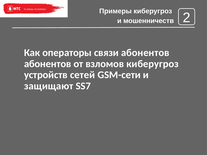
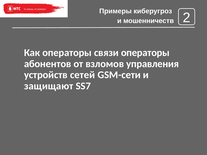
связи абонентов: абонентов -> операторы
взломов киберугроз: киберугроз -> управления
